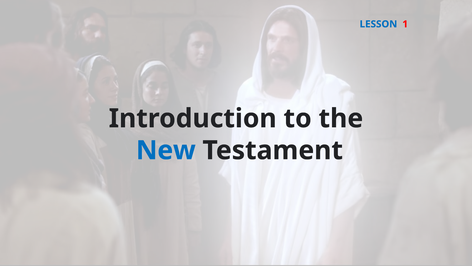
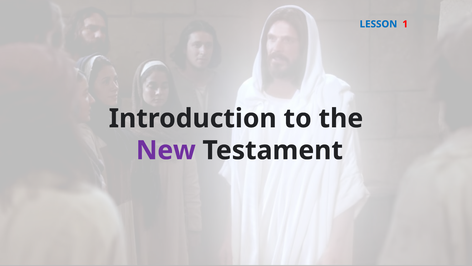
New colour: blue -> purple
